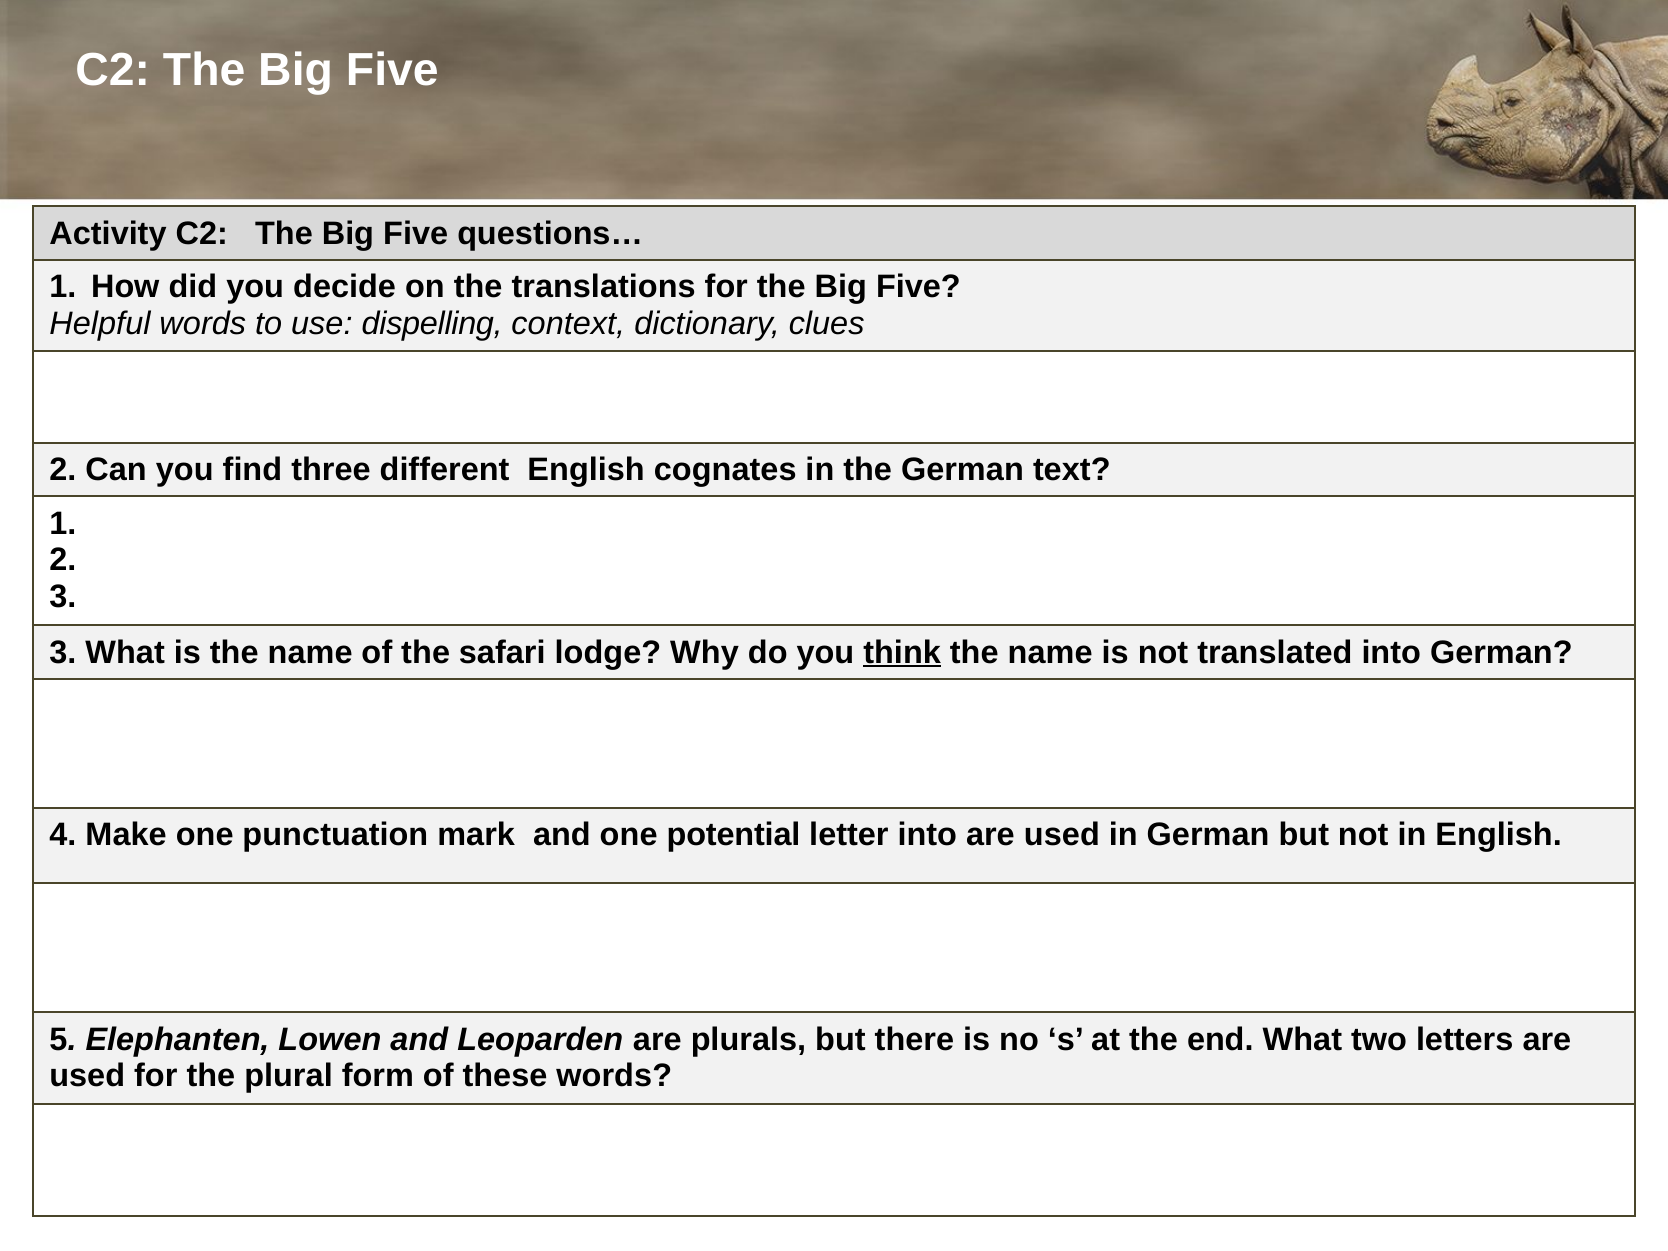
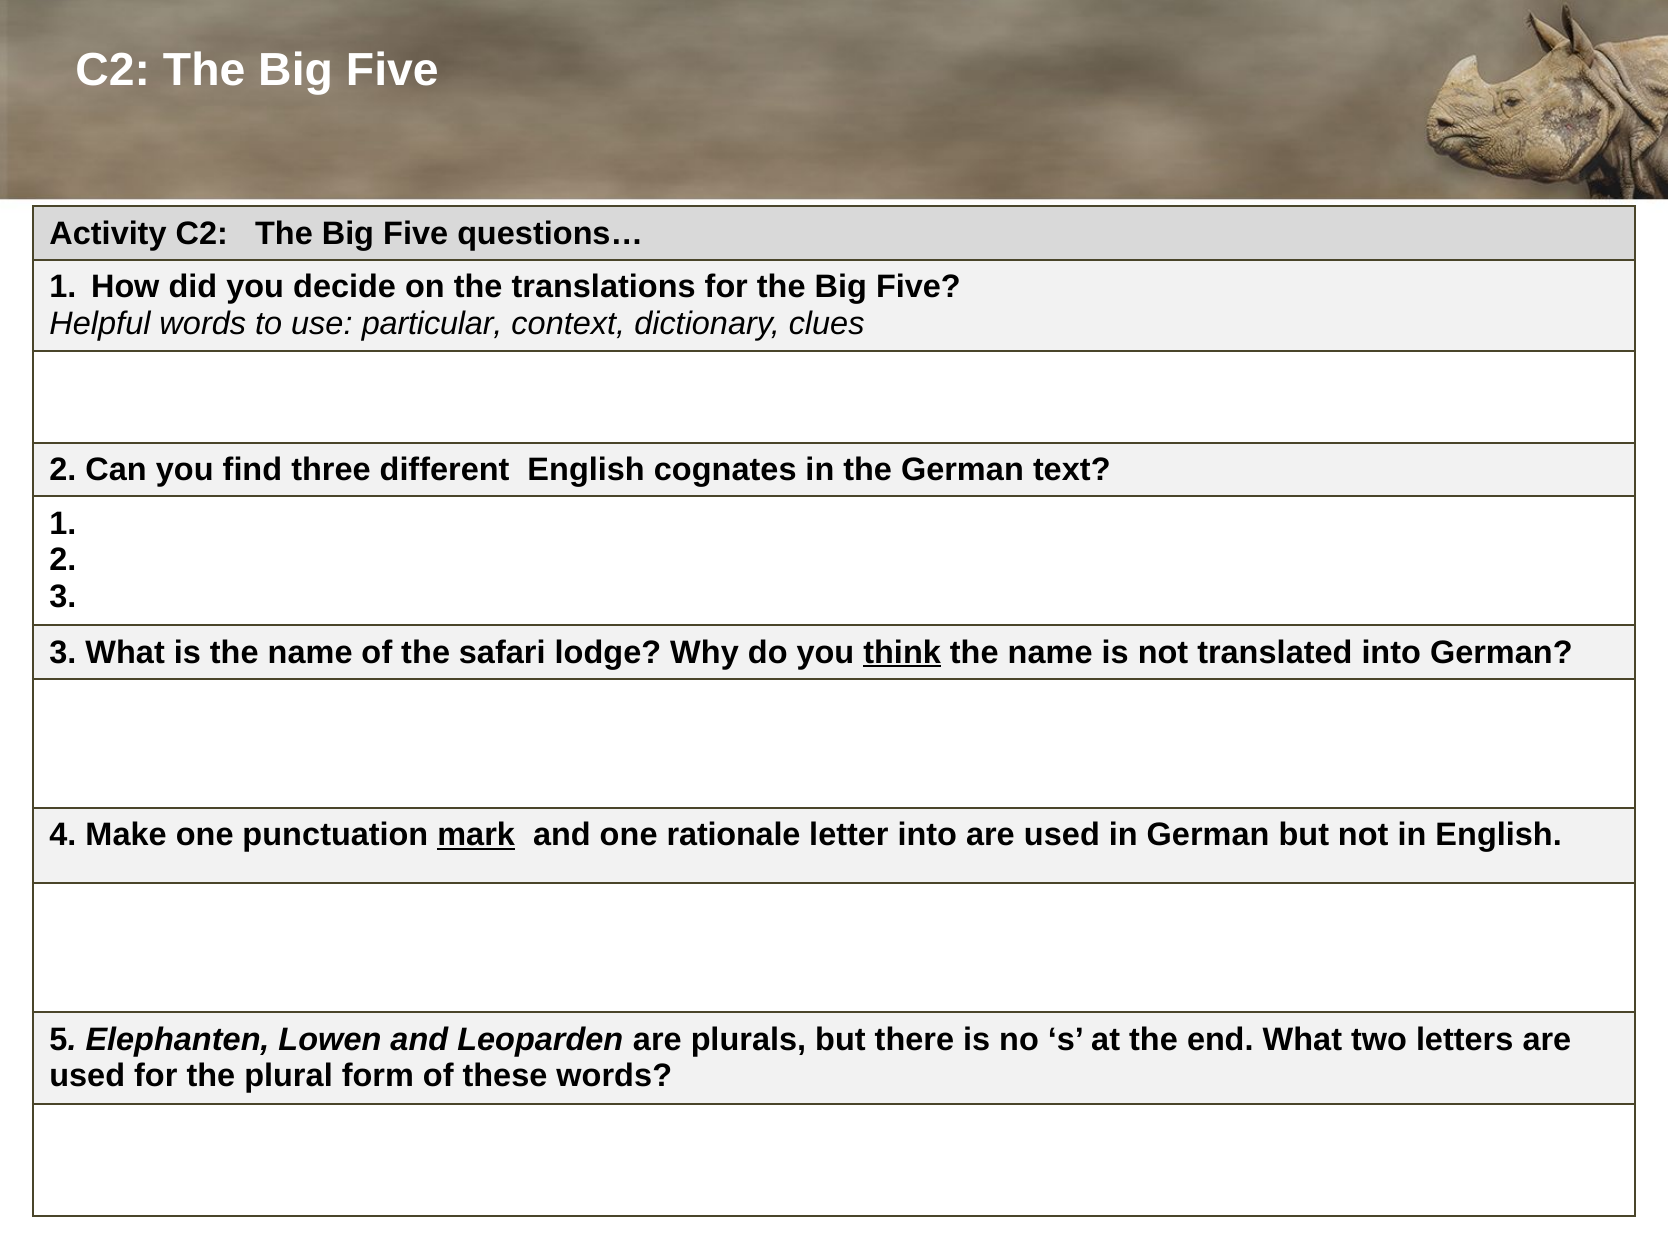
dispelling: dispelling -> particular
mark underline: none -> present
potential: potential -> rationale
